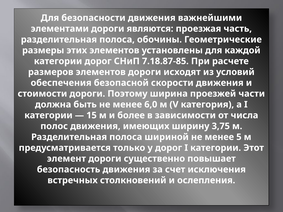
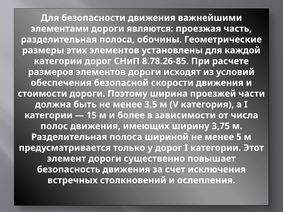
7.18.87-85: 7.18.87-85 -> 8.78.26-85
6,0: 6,0 -> 3,5
